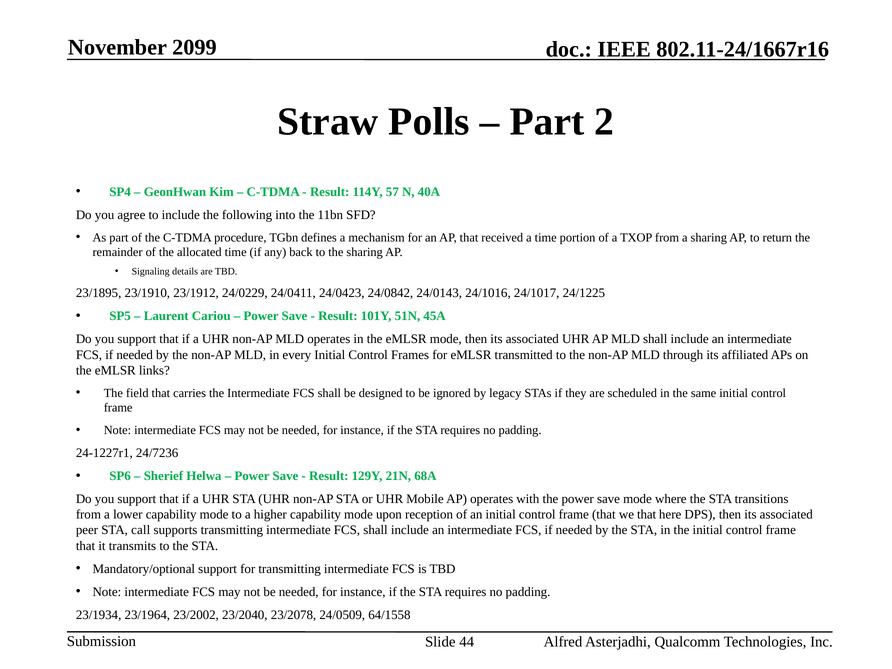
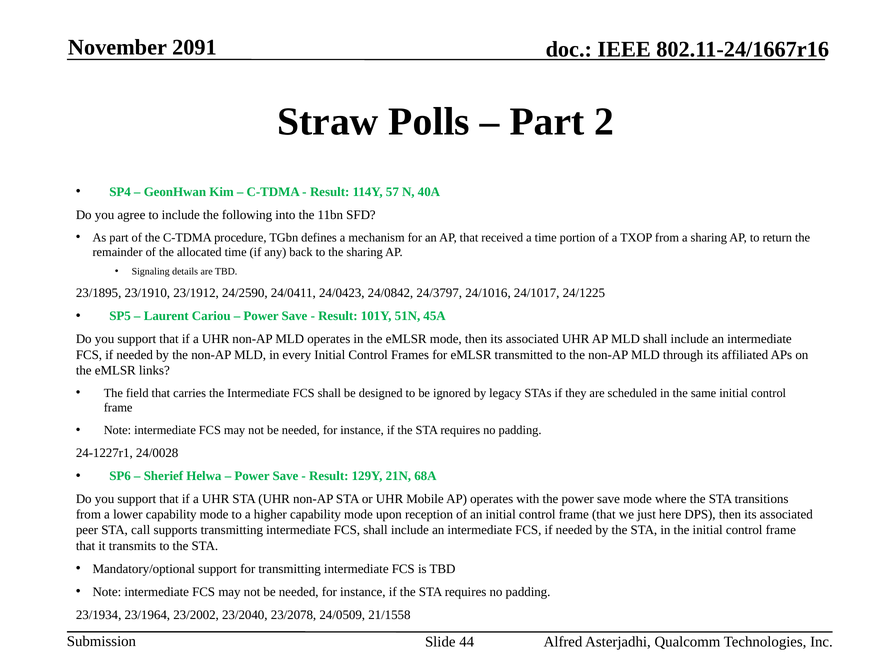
2099: 2099 -> 2091
24/0229: 24/0229 -> 24/2590
24/0143: 24/0143 -> 24/3797
24/7236: 24/7236 -> 24/0028
we that: that -> just
64/1558: 64/1558 -> 21/1558
